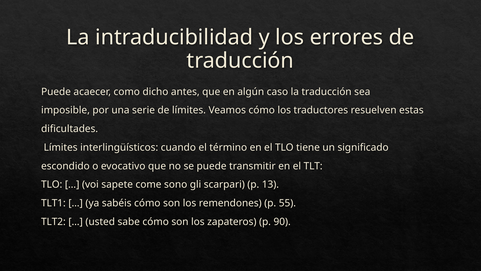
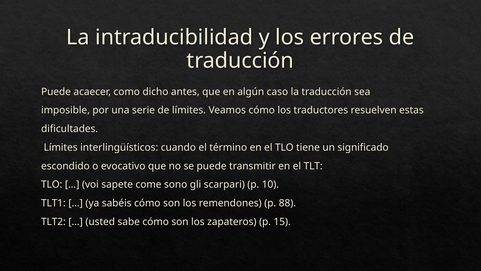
13: 13 -> 10
55: 55 -> 88
90: 90 -> 15
